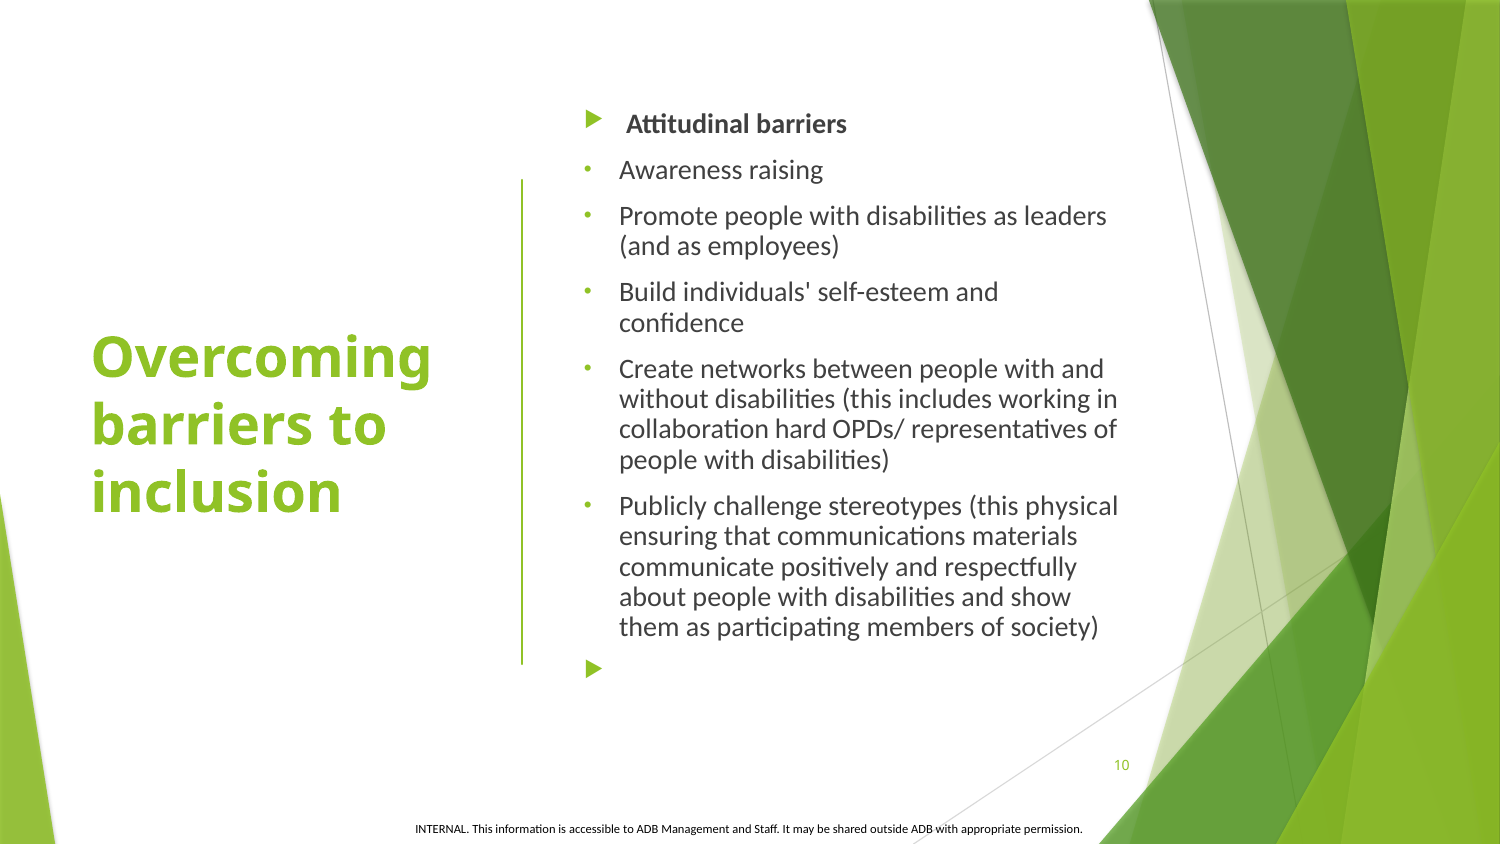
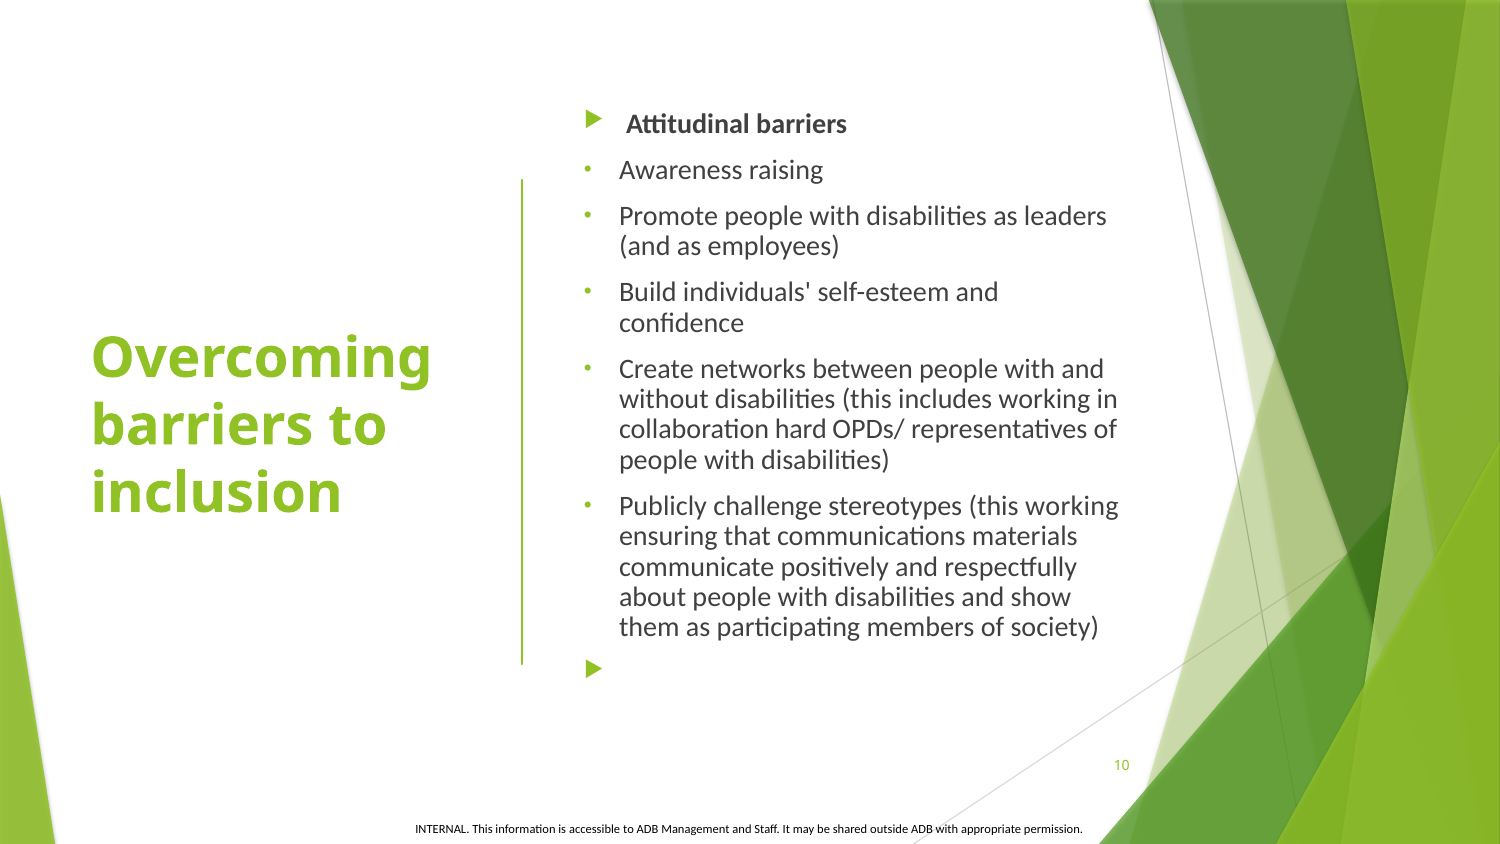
this physical: physical -> working
